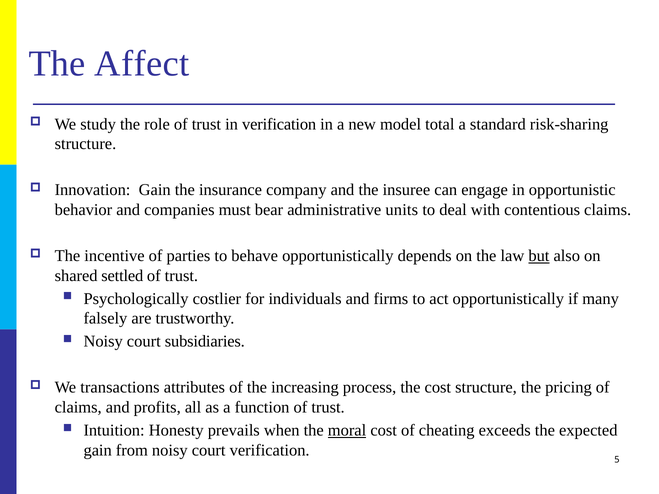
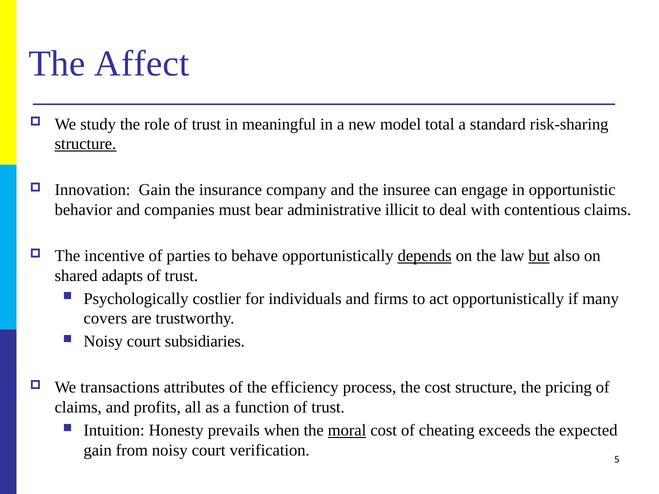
in verification: verification -> meaningful
structure at (85, 144) underline: none -> present
units: units -> illicit
depends underline: none -> present
settled: settled -> adapts
falsely: falsely -> covers
increasing: increasing -> efficiency
